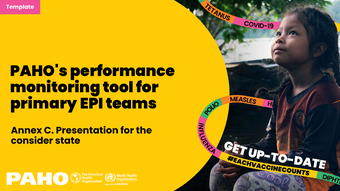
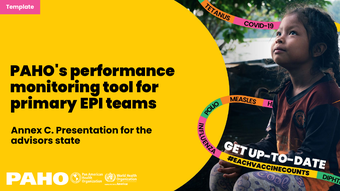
consider: consider -> advisors
